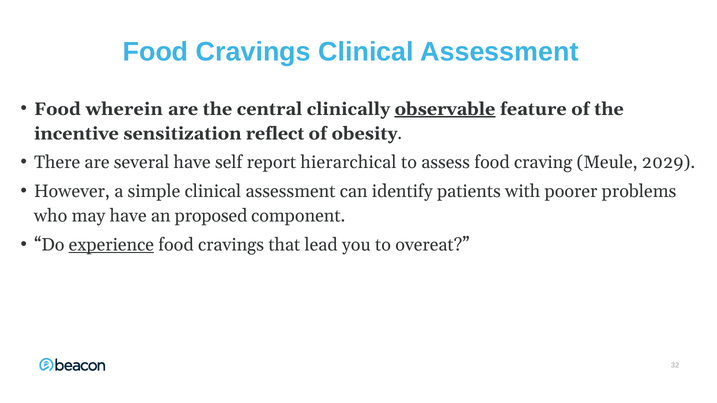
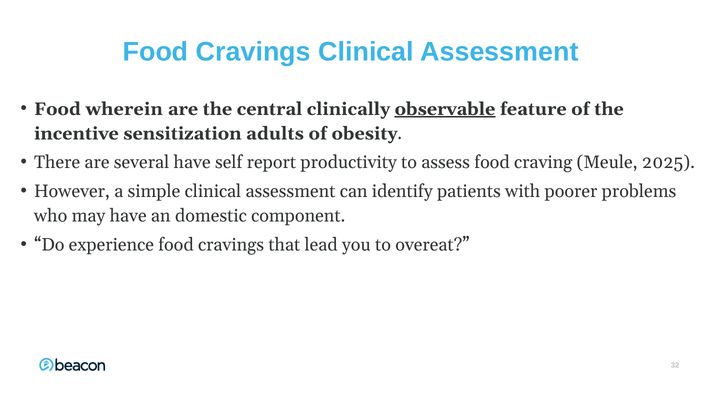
reflect: reflect -> adults
hierarchical: hierarchical -> productivity
2029: 2029 -> 2025
proposed: proposed -> domestic
experience underline: present -> none
